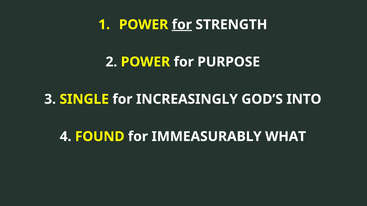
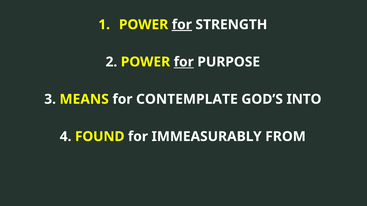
for at (184, 62) underline: none -> present
SINGLE: SINGLE -> MEANS
INCREASINGLY: INCREASINGLY -> CONTEMPLATE
WHAT: WHAT -> FROM
